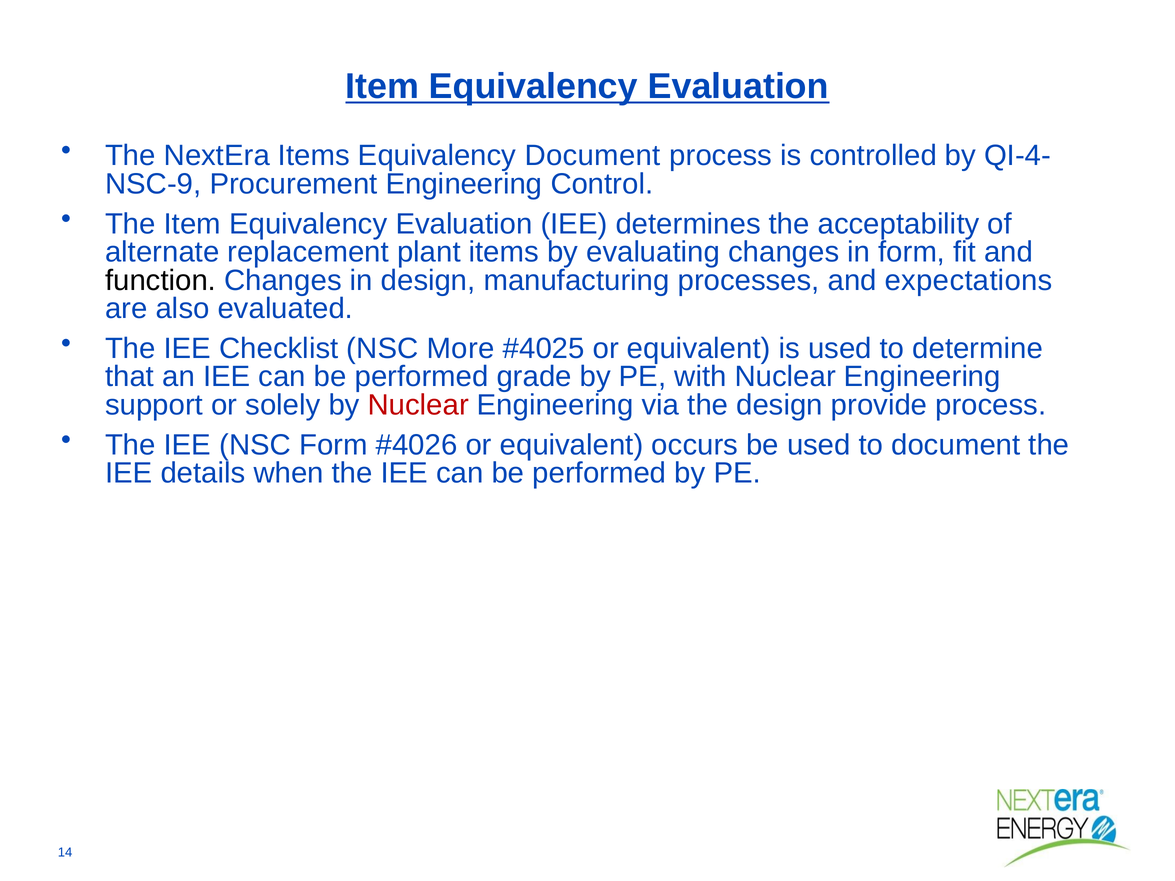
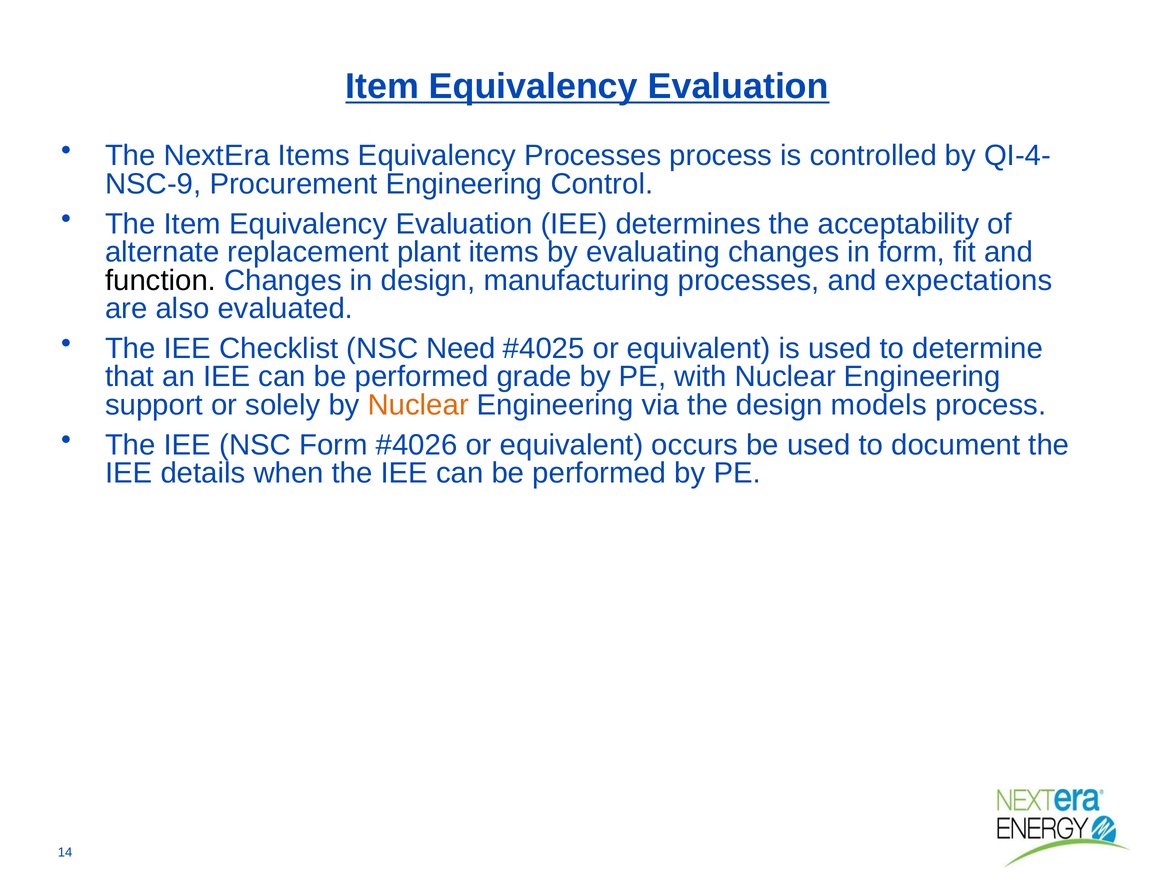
Equivalency Document: Document -> Processes
More: More -> Need
Nuclear at (418, 405) colour: red -> orange
provide: provide -> models
